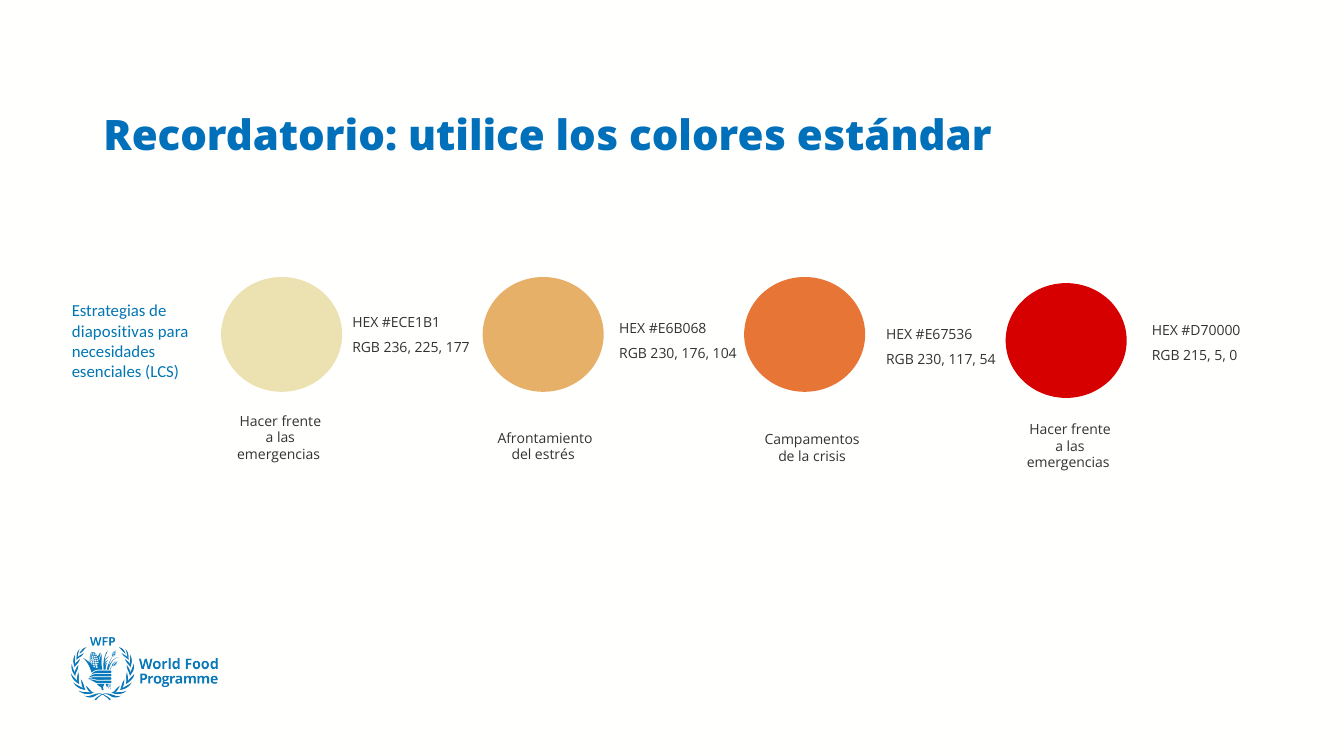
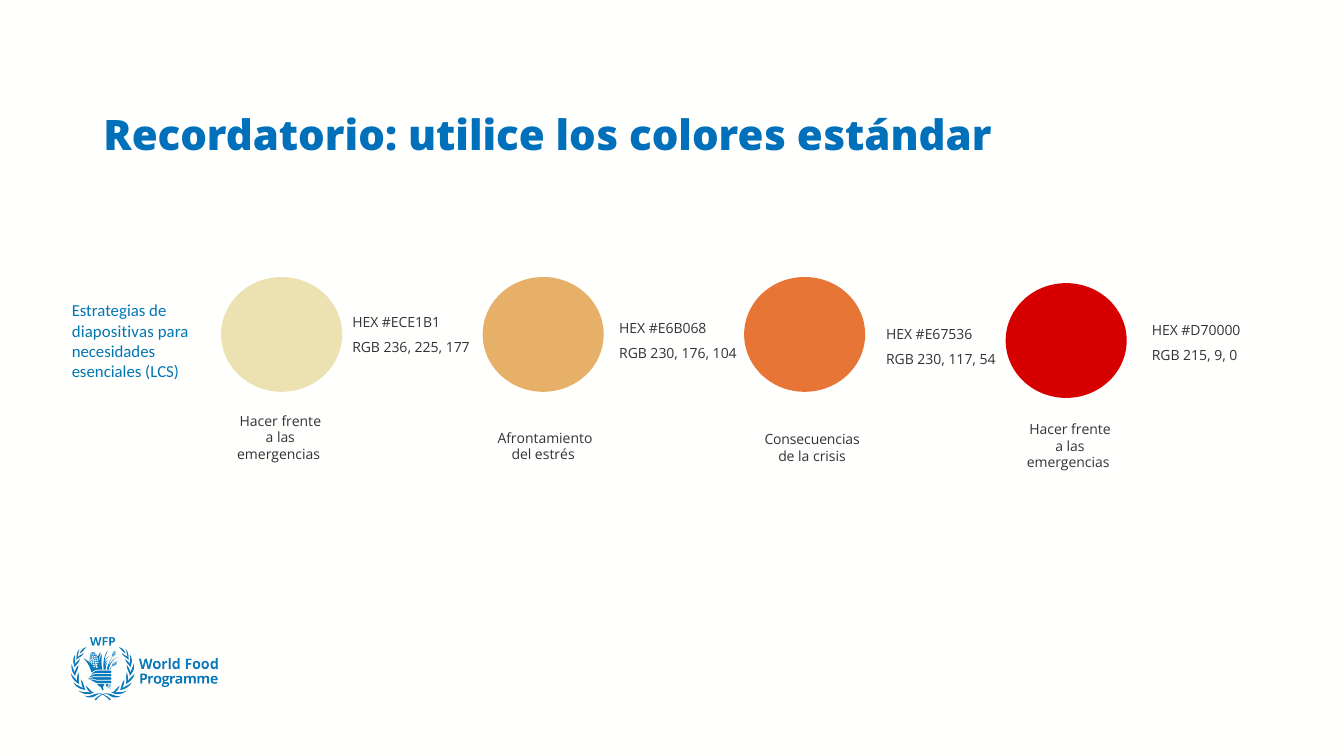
5: 5 -> 9
Campamentos: Campamentos -> Consecuencias
